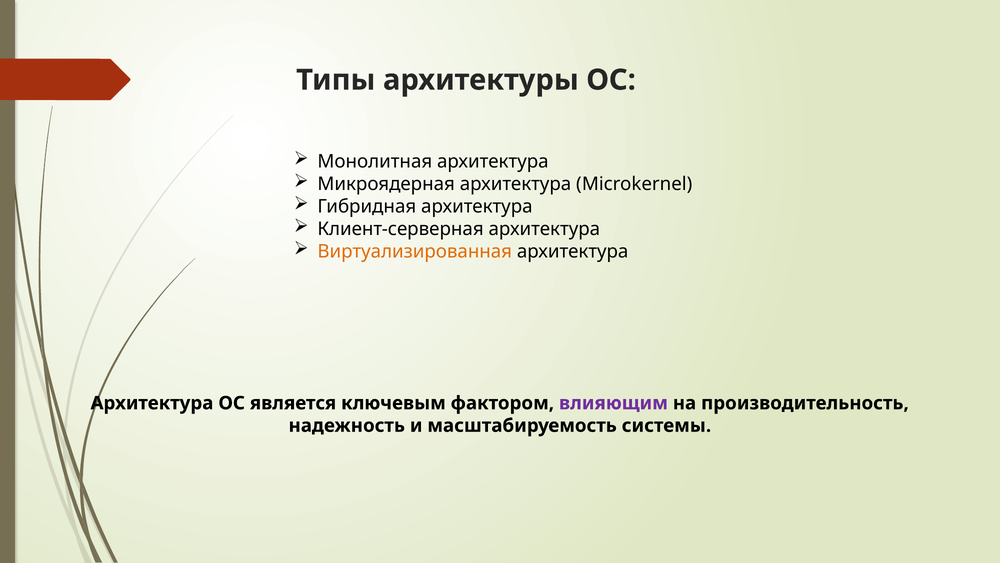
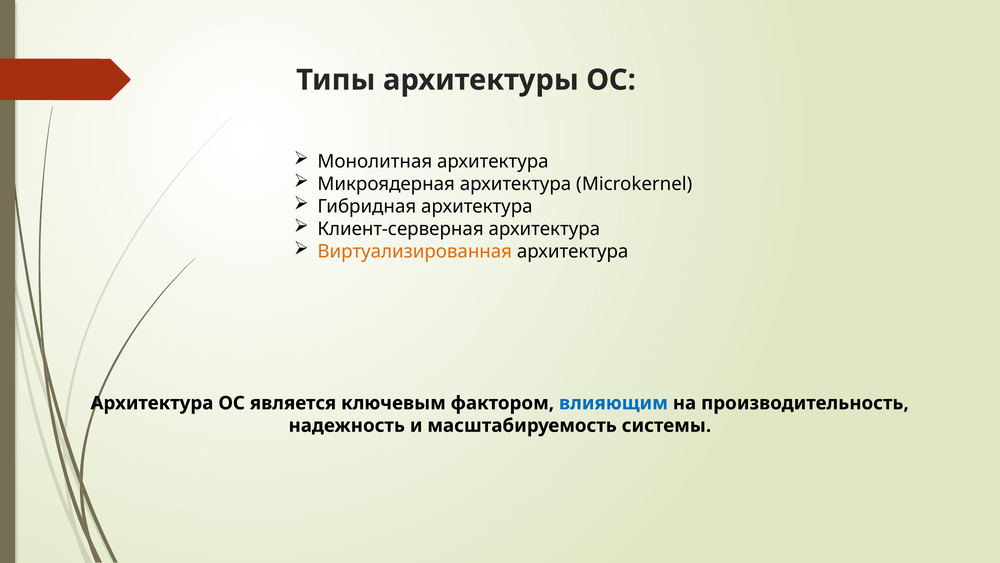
влияющим colour: purple -> blue
